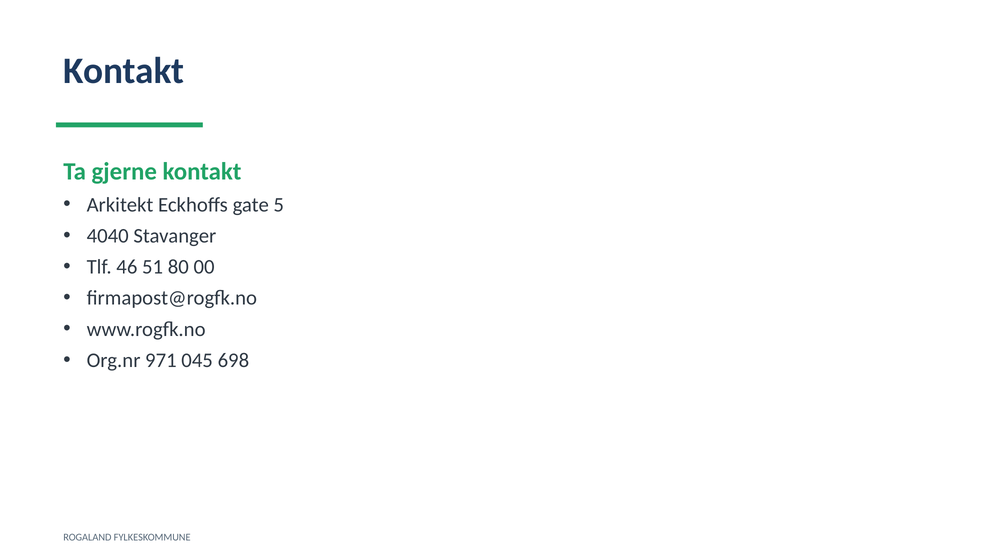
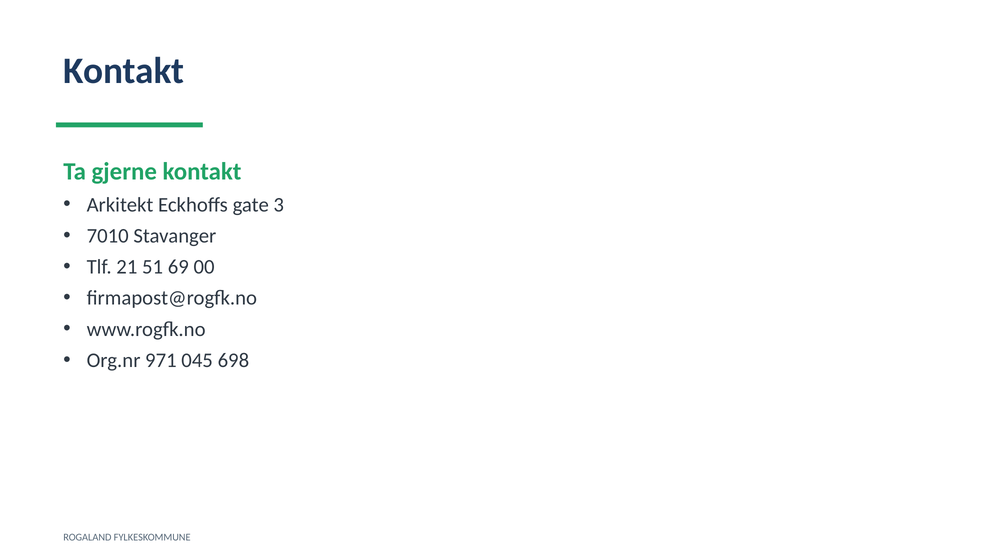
5: 5 -> 3
4040: 4040 -> 7010
46: 46 -> 21
80: 80 -> 69
